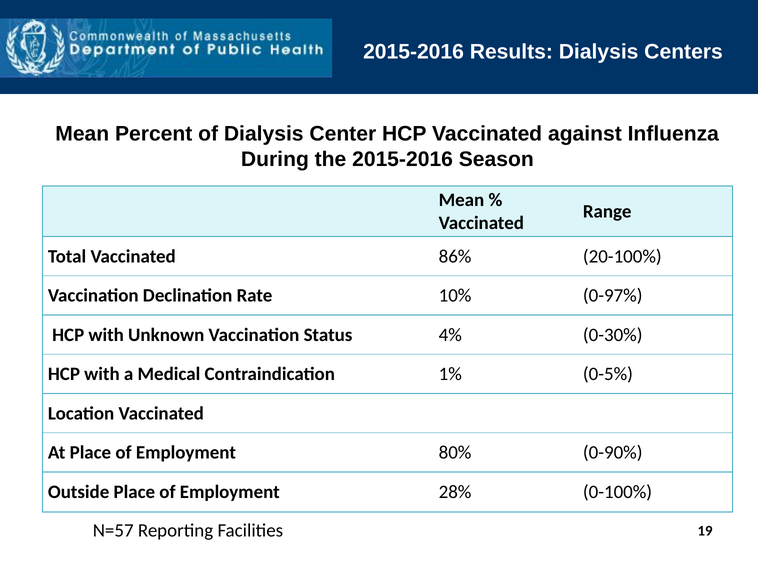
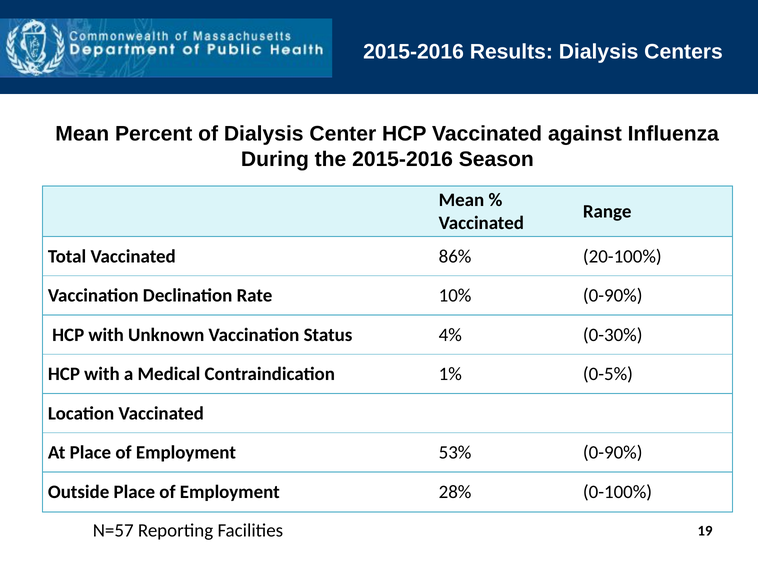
10% 0-97%: 0-97% -> 0-90%
80%: 80% -> 53%
